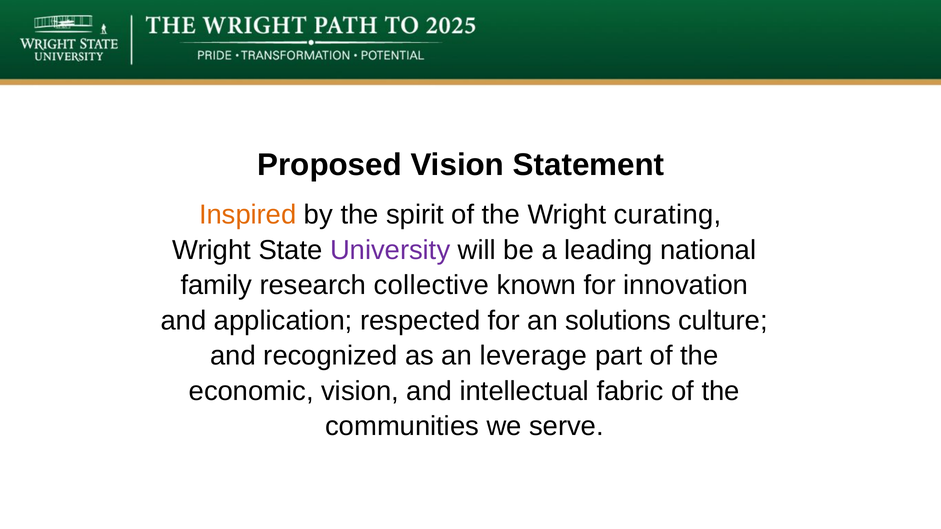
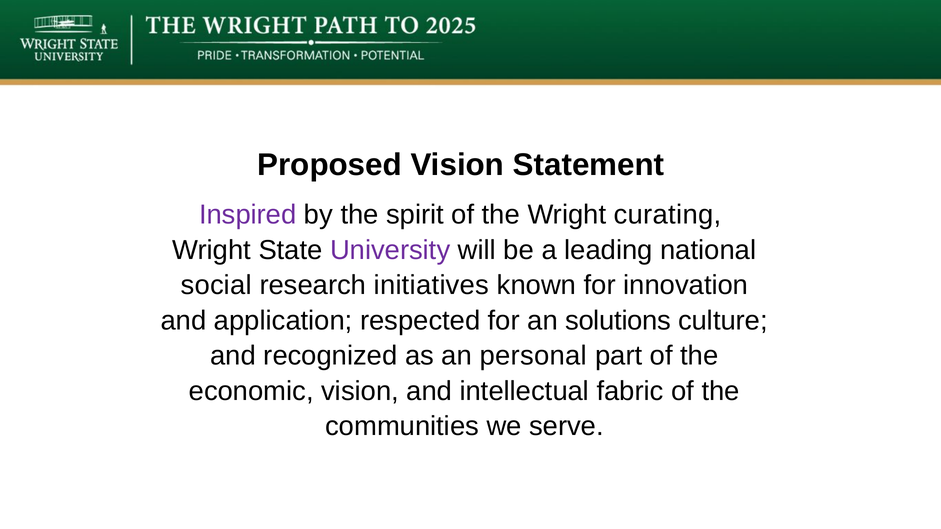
Inspired colour: orange -> purple
family: family -> social
collective: collective -> initiatives
leverage: leverage -> personal
